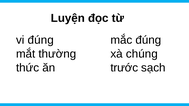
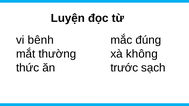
vi đúng: đúng -> bênh
chúng: chúng -> không
